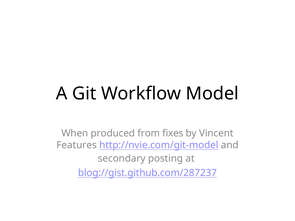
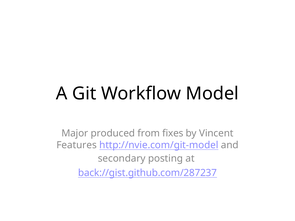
When: When -> Major
blog://gist.github.com/287237: blog://gist.github.com/287237 -> back://gist.github.com/287237
